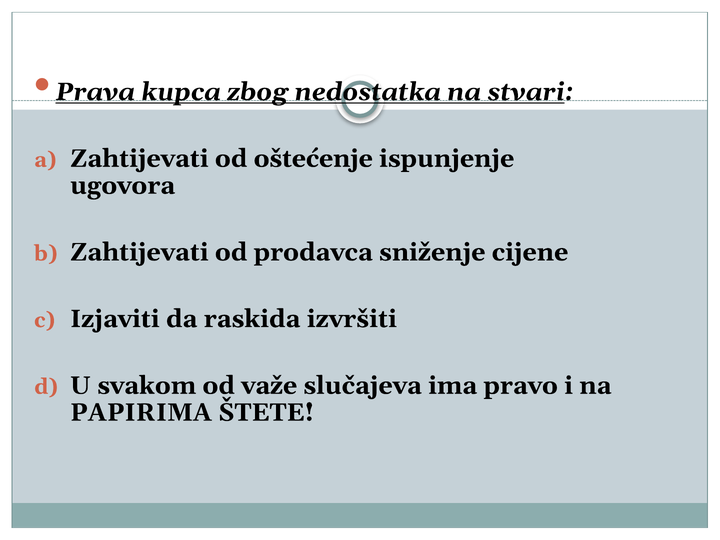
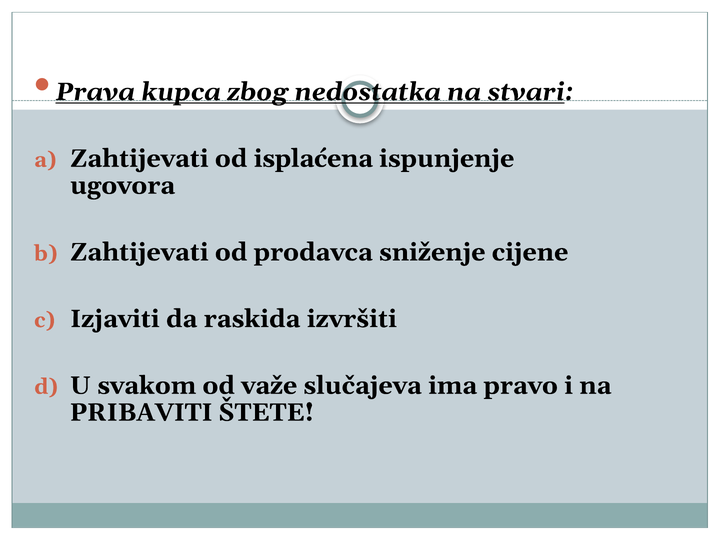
oštećenje: oštećenje -> isplaćena
PAPIRIMA: PAPIRIMA -> PRIBAVITI
